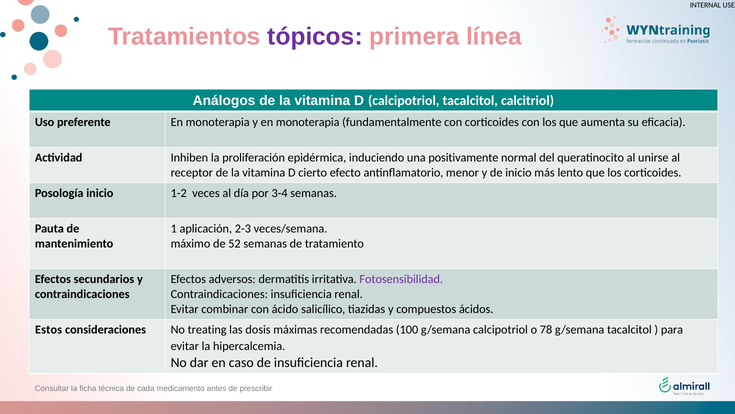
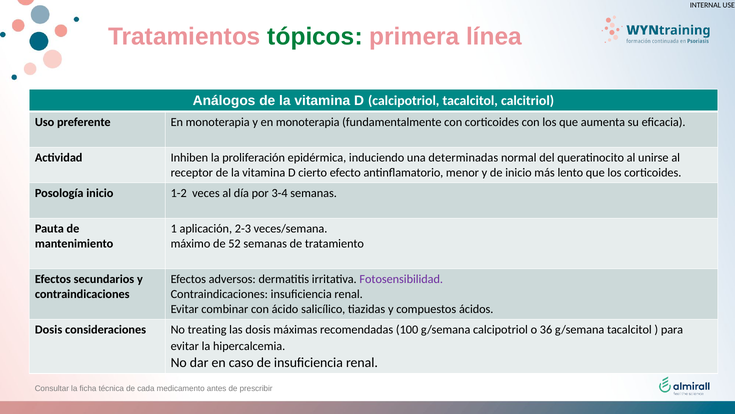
tópicos colour: purple -> green
positivamente: positivamente -> determinadas
Estos at (49, 329): Estos -> Dosis
78: 78 -> 36
